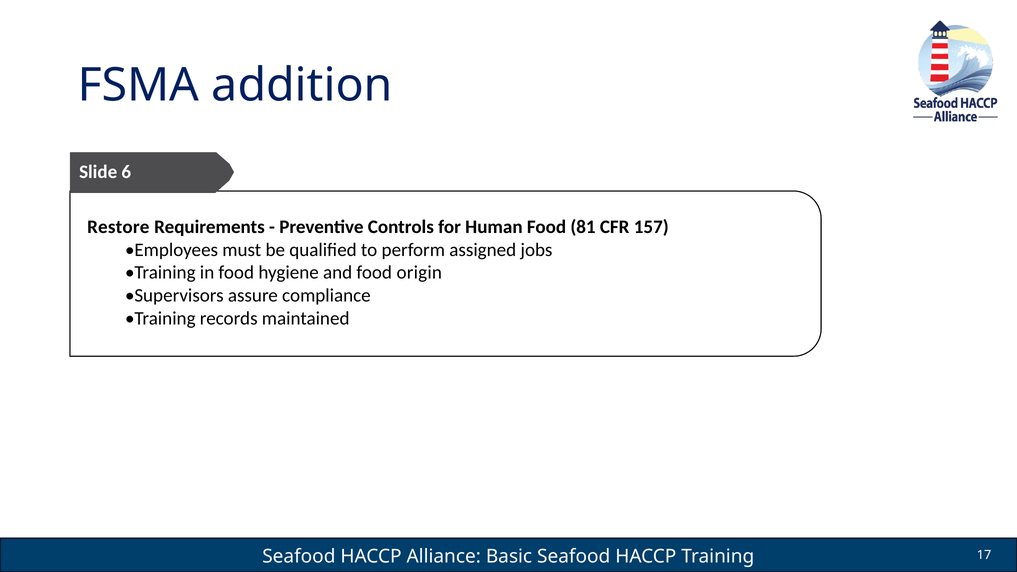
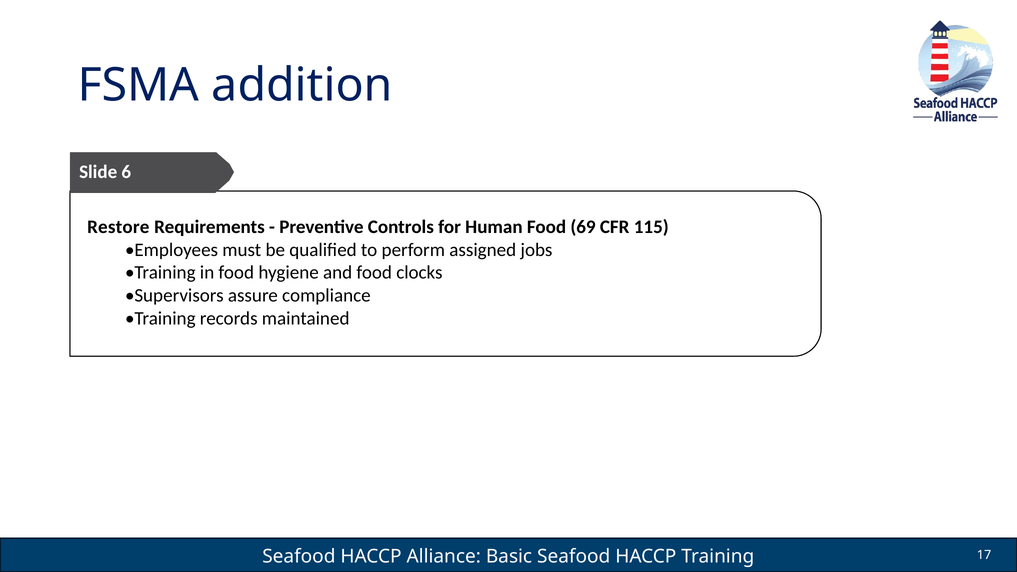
81: 81 -> 69
157: 157 -> 115
origin: origin -> clocks
